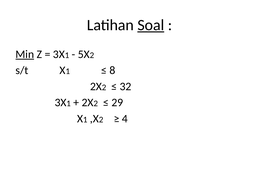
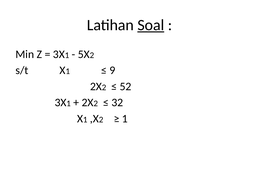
Min underline: present -> none
8: 8 -> 9
32: 32 -> 52
29: 29 -> 32
4 at (125, 119): 4 -> 1
